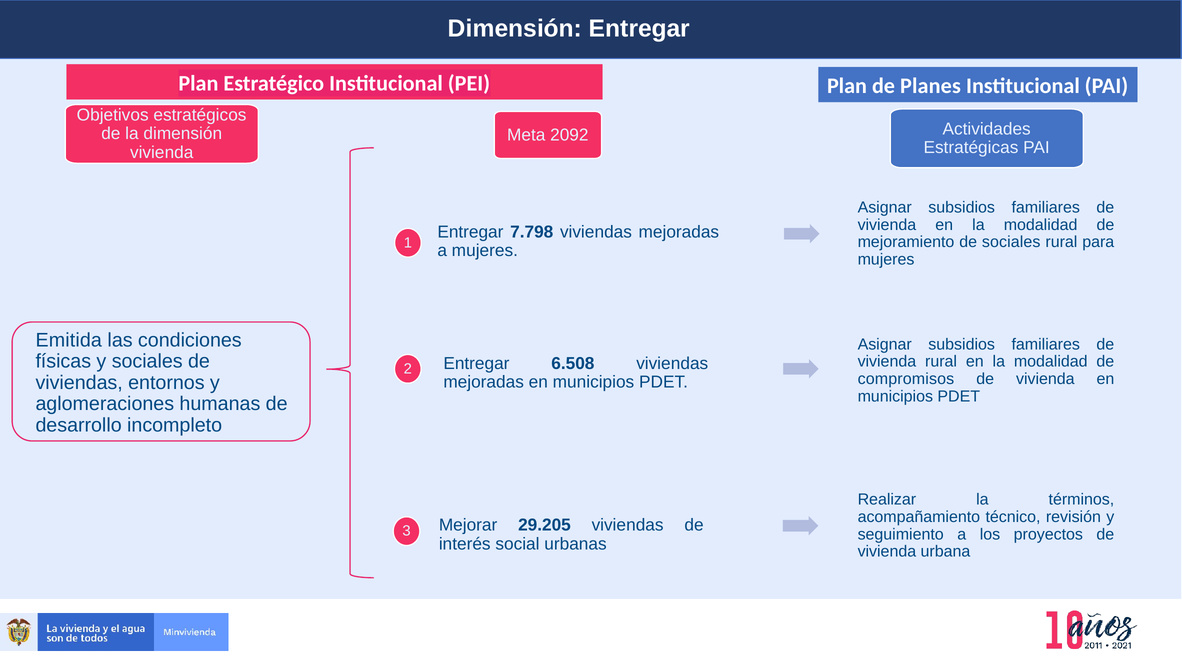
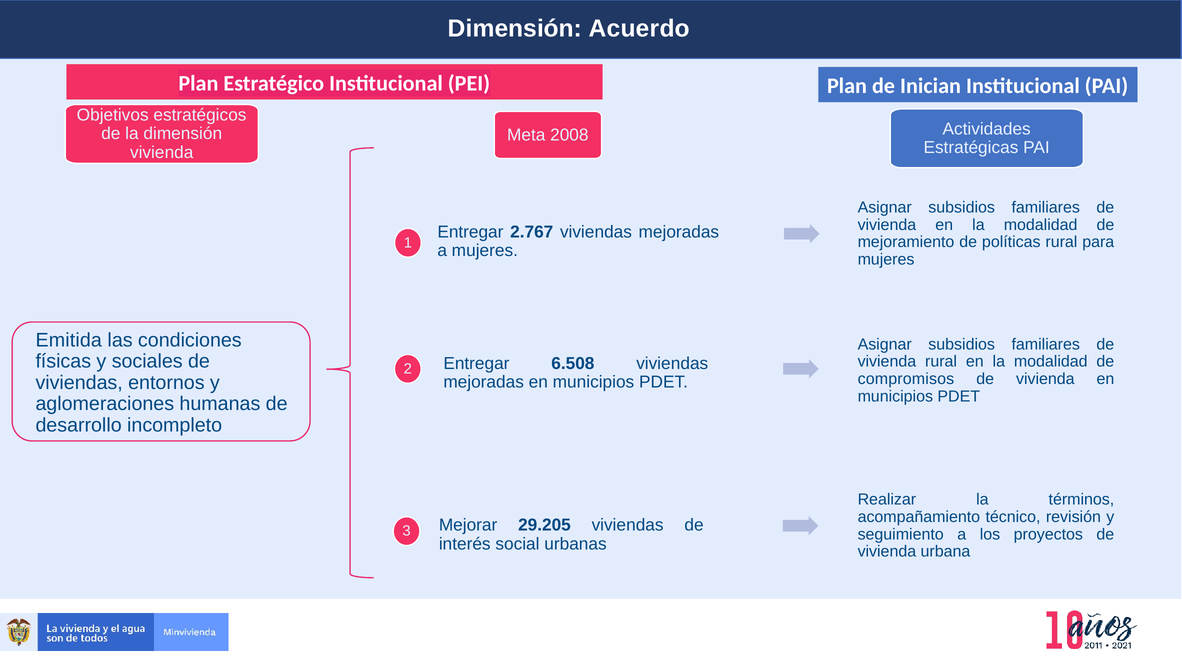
Dimensión Entregar: Entregar -> Acuerdo
Planes: Planes -> Inician
2092: 2092 -> 2008
7.798: 7.798 -> 2.767
de sociales: sociales -> políticas
